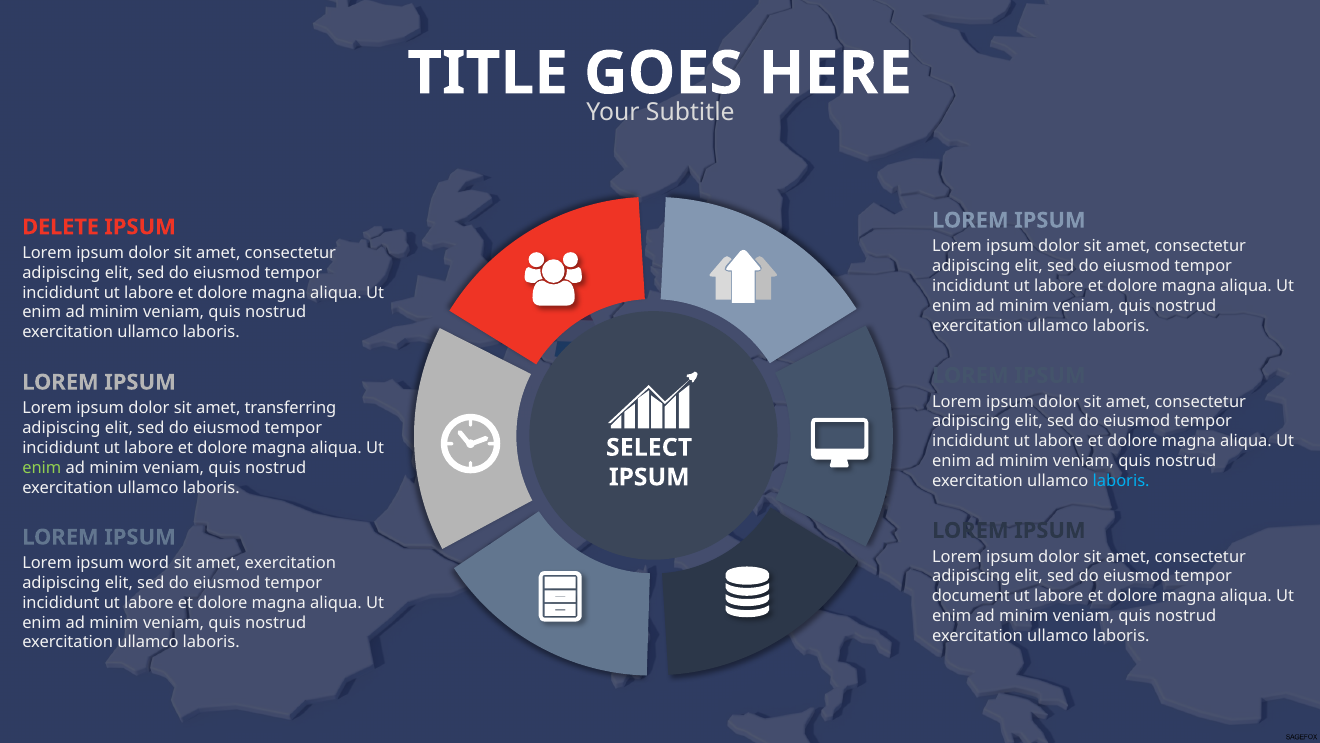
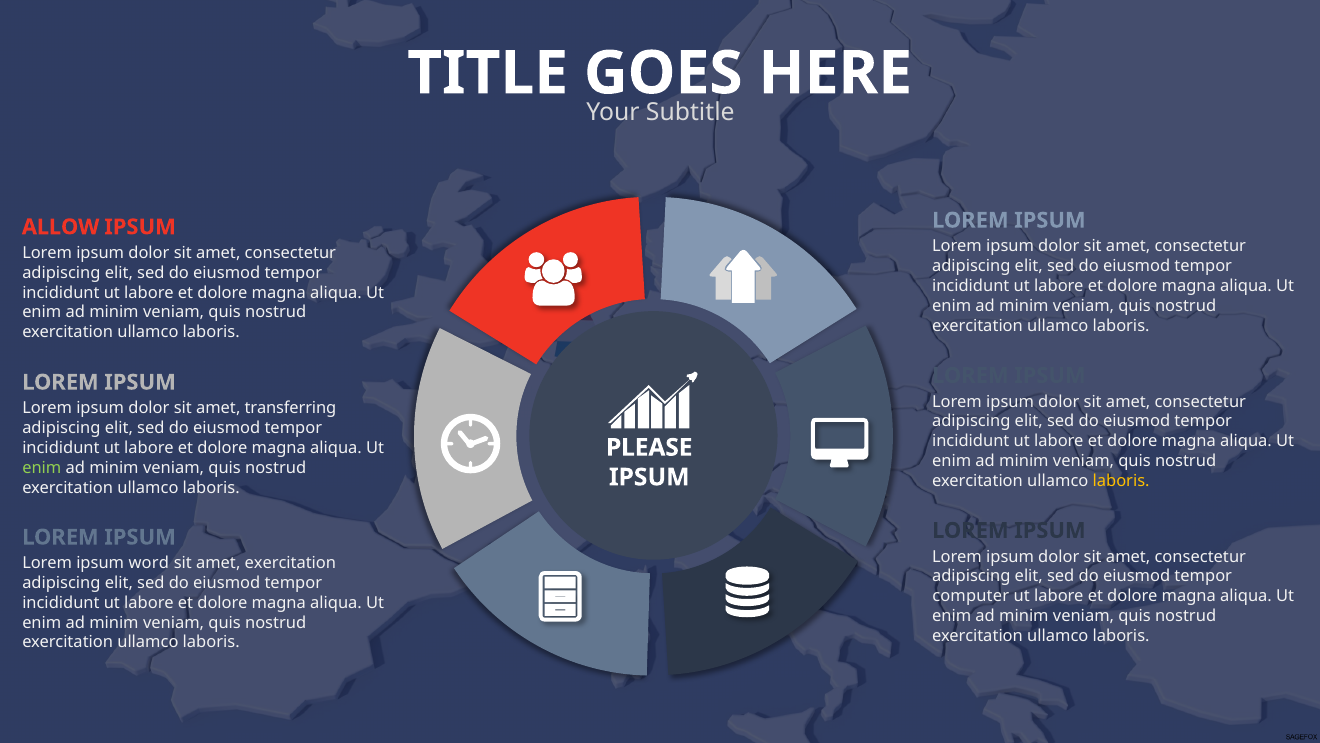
DELETE: DELETE -> ALLOW
SELECT: SELECT -> PLEASE
laboris at (1121, 481) colour: light blue -> yellow
document: document -> computer
